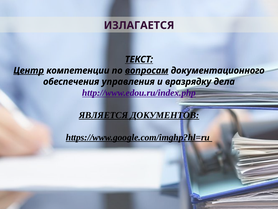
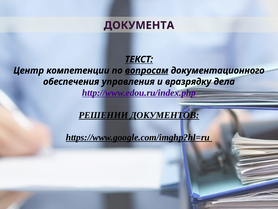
ИЗЛАГАЕТСЯ: ИЗЛАГАЕТСЯ -> ДОКУМЕНТА
Центр underline: present -> none
ЯВЛЯЕТСЯ: ЯВЛЯЕТСЯ -> РЕШЕНИИ
